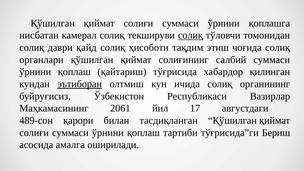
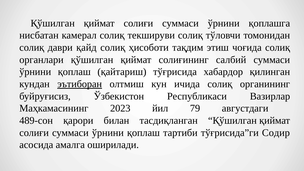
солиқ at (190, 35) underline: present -> none
2061: 2061 -> 2023
17: 17 -> 79
Бериш: Бериш -> Содир
